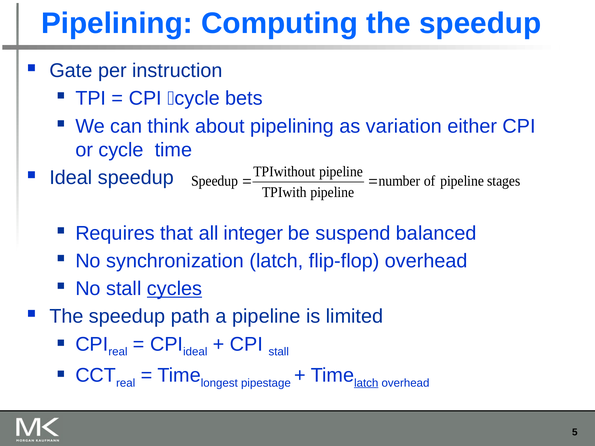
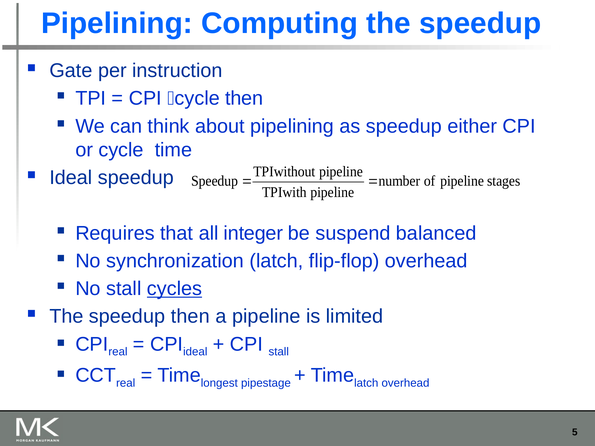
cycle bets: bets -> then
as variation: variation -> speedup
speedup path: path -> then
latch at (366, 383) underline: present -> none
